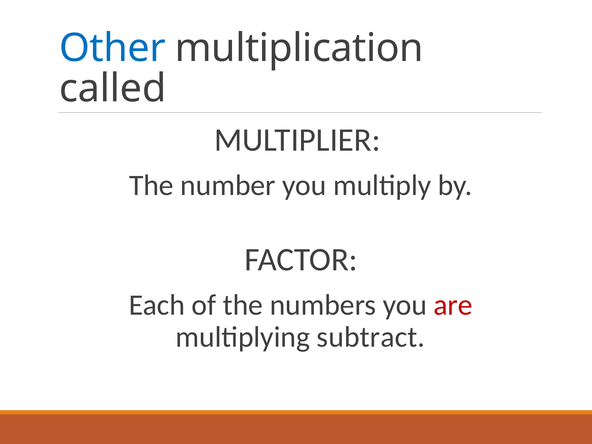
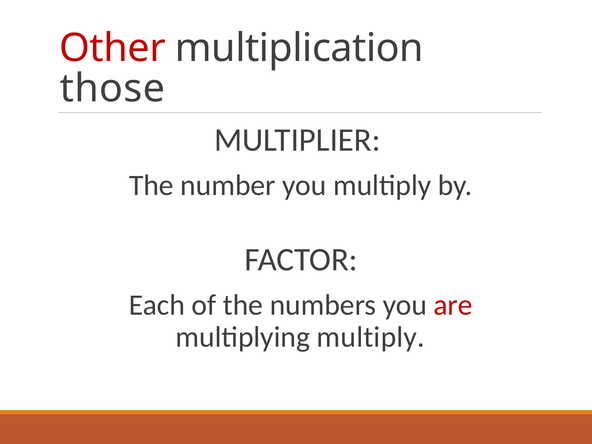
Other colour: blue -> red
called: called -> those
multiplying subtract: subtract -> multiply
